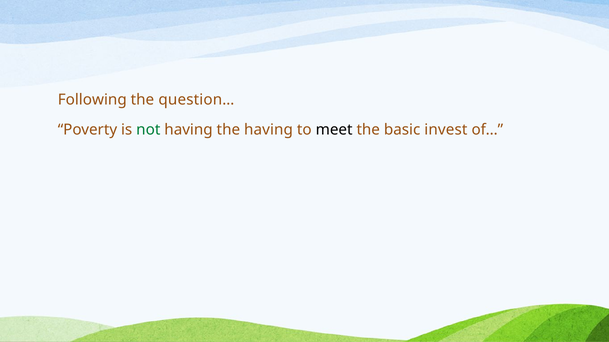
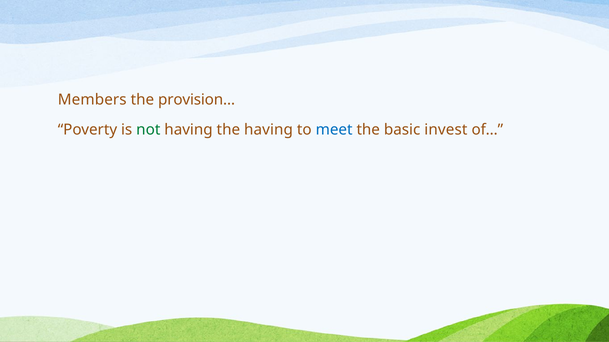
Following: Following -> Members
question…: question… -> provision…
meet colour: black -> blue
